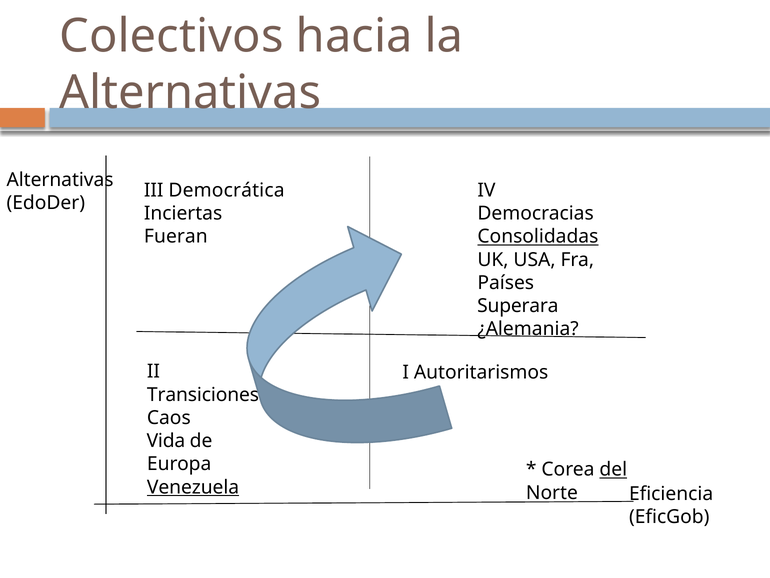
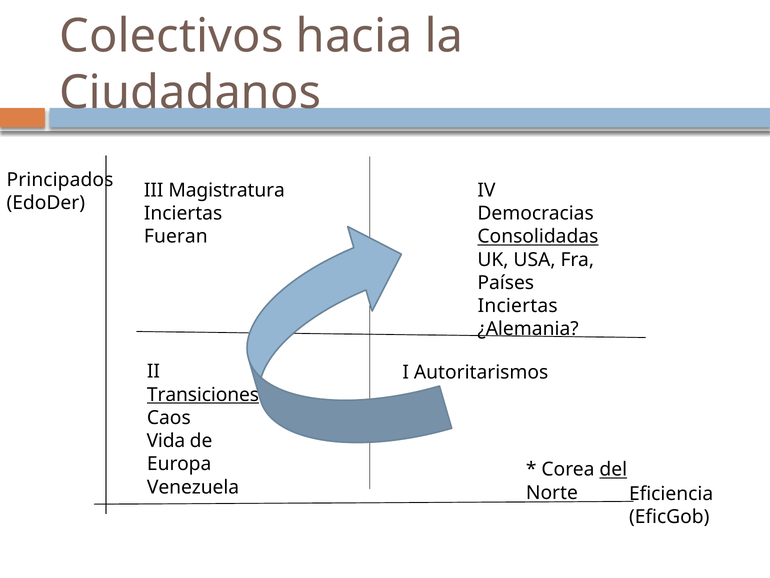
Alternativas at (190, 92): Alternativas -> Ciudadanos
Alternativas at (60, 180): Alternativas -> Principados
Democrática: Democrática -> Magistratura
Superara at (518, 306): Superara -> Inciertas
Transiciones underline: none -> present
Venezuela underline: present -> none
